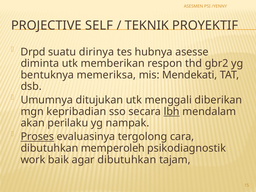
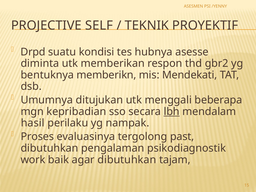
dirinya: dirinya -> kondisi
memeriksa: memeriksa -> memberikn
diberikan: diberikan -> beberapa
akan: akan -> hasil
Proses underline: present -> none
cara: cara -> past
memperoleh: memperoleh -> pengalaman
